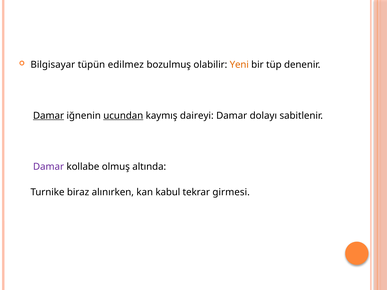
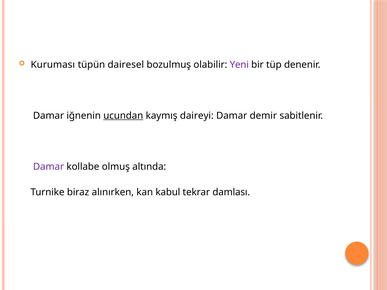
Bilgisayar: Bilgisayar -> Kuruması
edilmez: edilmez -> dairesel
Yeni colour: orange -> purple
Damar at (49, 116) underline: present -> none
dolayı: dolayı -> demir
girmesi: girmesi -> damlası
